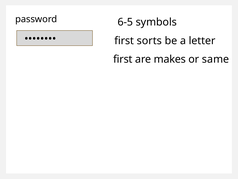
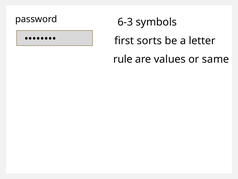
6-5: 6-5 -> 6-3
first at (123, 59): first -> rule
makes: makes -> values
